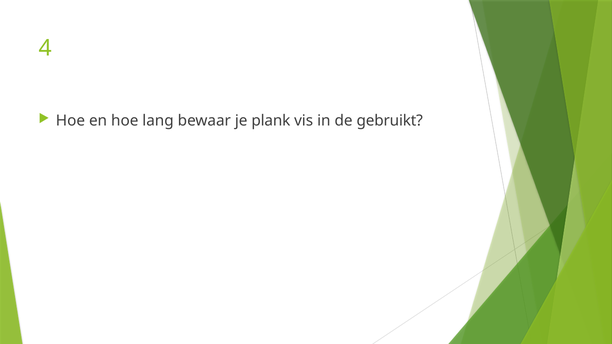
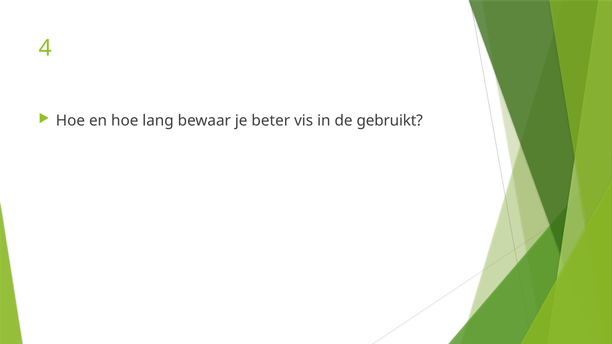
plank: plank -> beter
